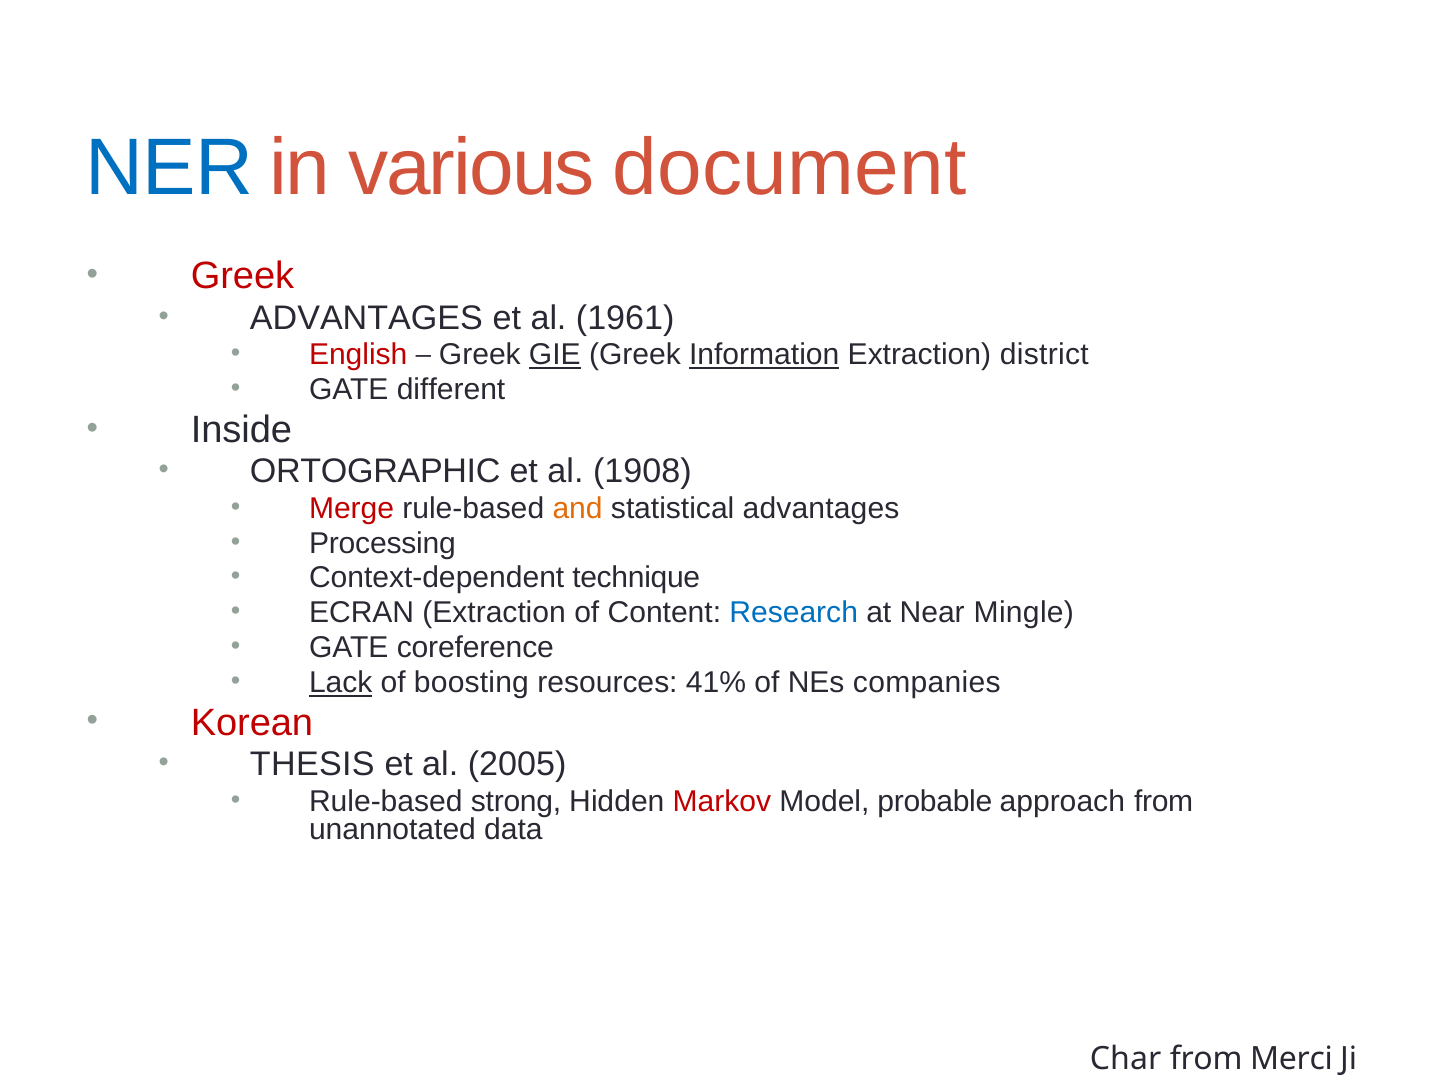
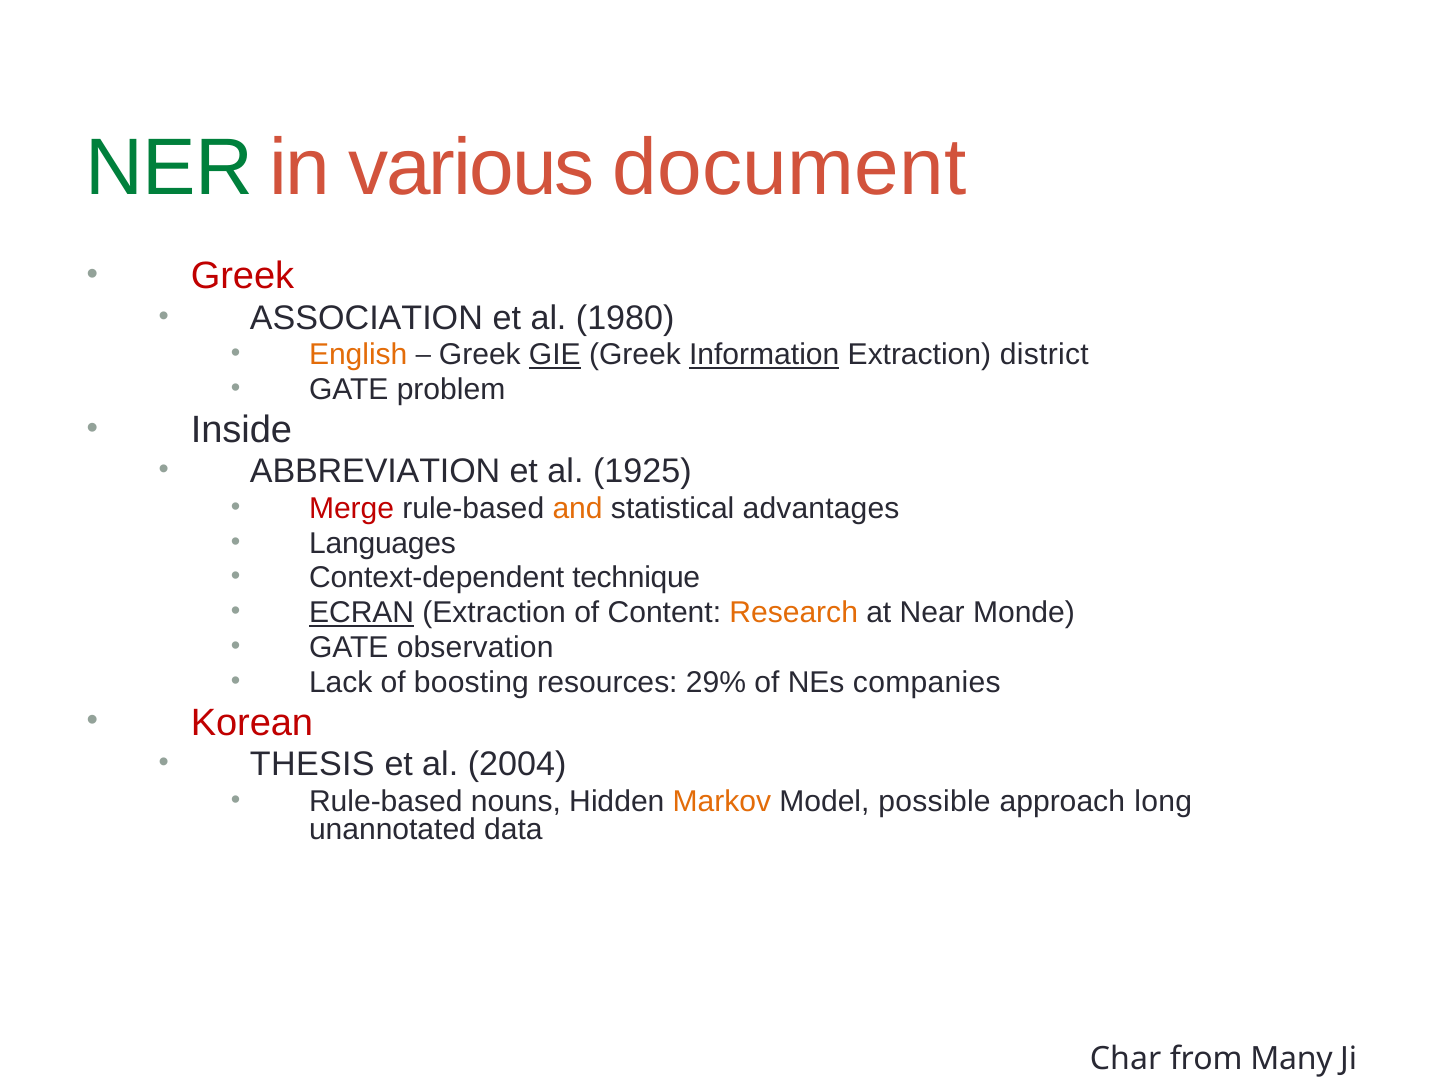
NER colour: blue -> green
ADVANTAGES at (366, 318): ADVANTAGES -> ASSOCIATION
1961: 1961 -> 1980
English colour: red -> orange
different: different -> problem
ORTOGRAPHIC: ORTOGRAPHIC -> ABBREVIATION
1908: 1908 -> 1925
Processing: Processing -> Languages
ECRAN underline: none -> present
Research colour: blue -> orange
Mingle: Mingle -> Monde
coreference: coreference -> observation
Lack underline: present -> none
41%: 41% -> 29%
2005: 2005 -> 2004
strong: strong -> nouns
Markov colour: red -> orange
probable: probable -> possible
approach from: from -> long
Merci: Merci -> Many
